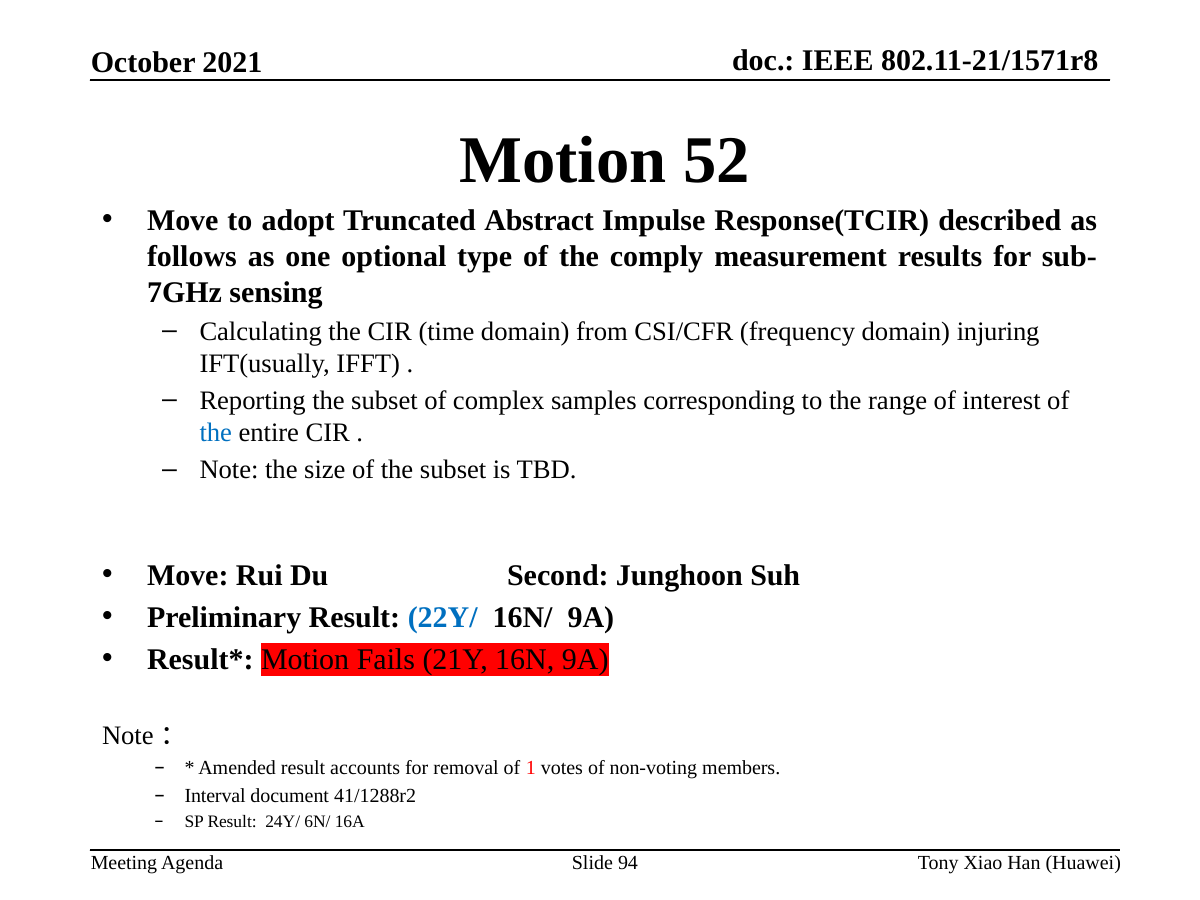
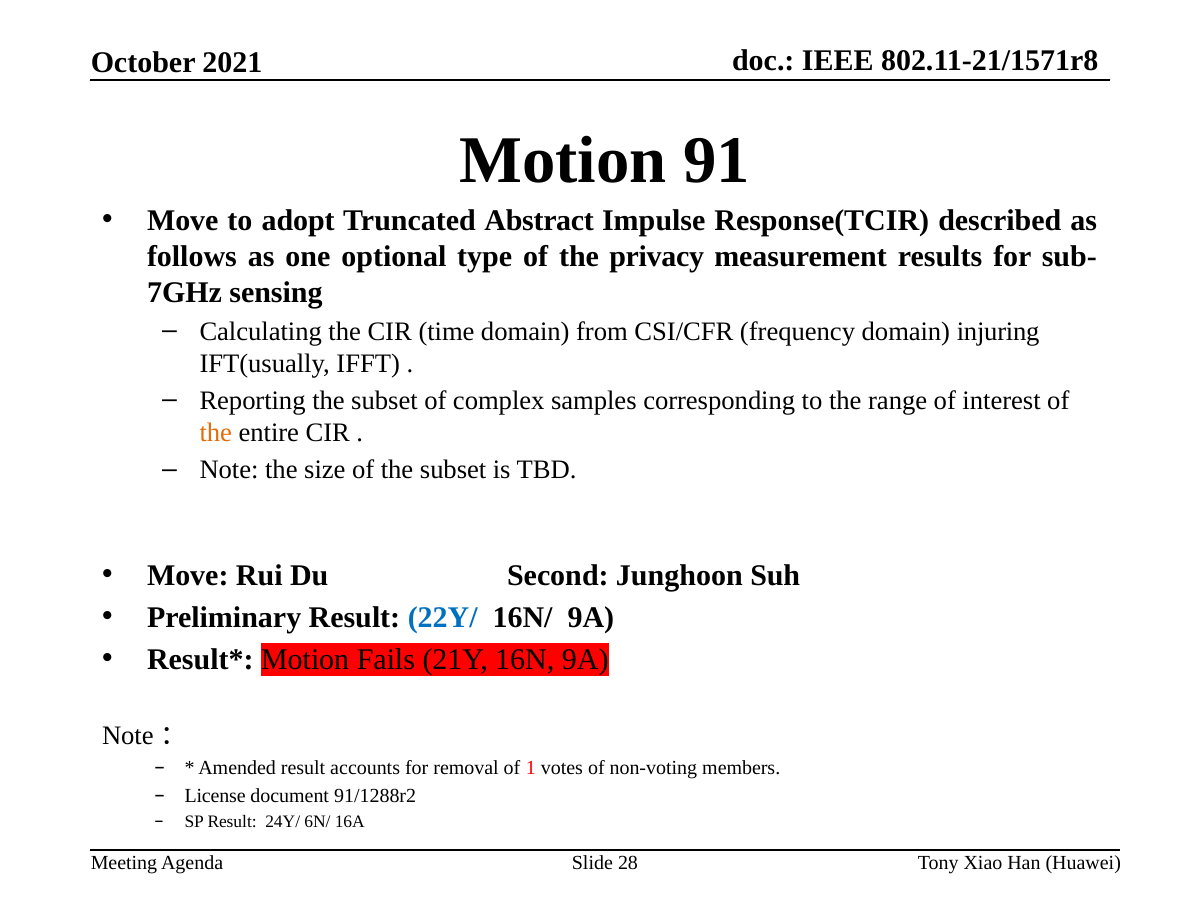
52: 52 -> 91
comply: comply -> privacy
the at (216, 433) colour: blue -> orange
Interval: Interval -> License
41/1288r2: 41/1288r2 -> 91/1288r2
94: 94 -> 28
